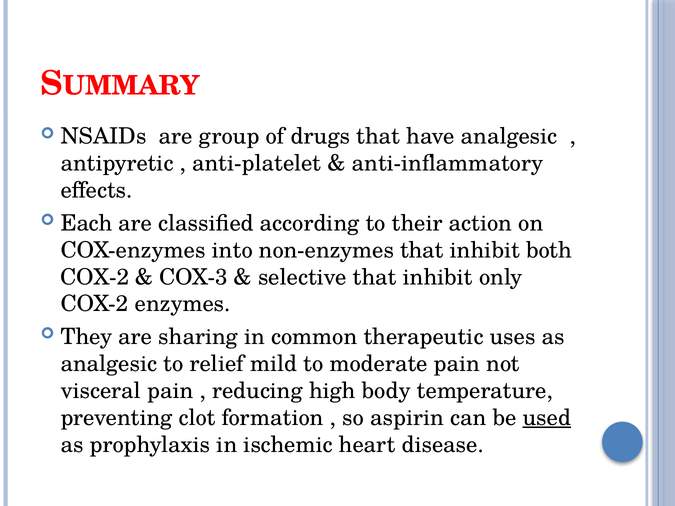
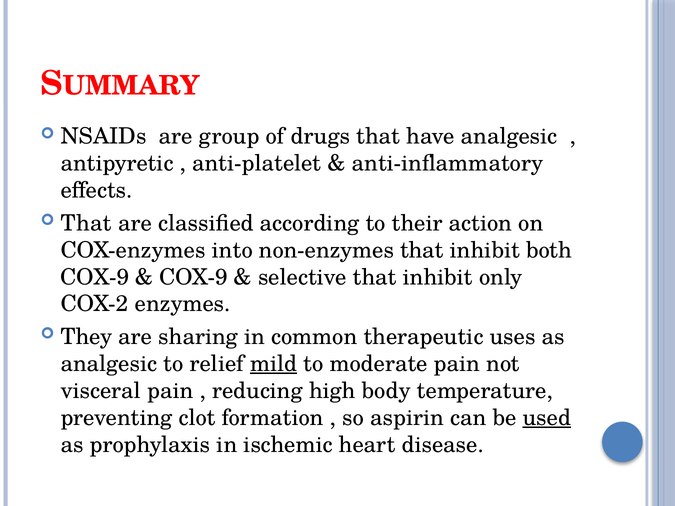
Each at (87, 223): Each -> That
COX-2 at (95, 277): COX-2 -> COX-9
COX-3 at (193, 277): COX-3 -> COX-9
mild underline: none -> present
